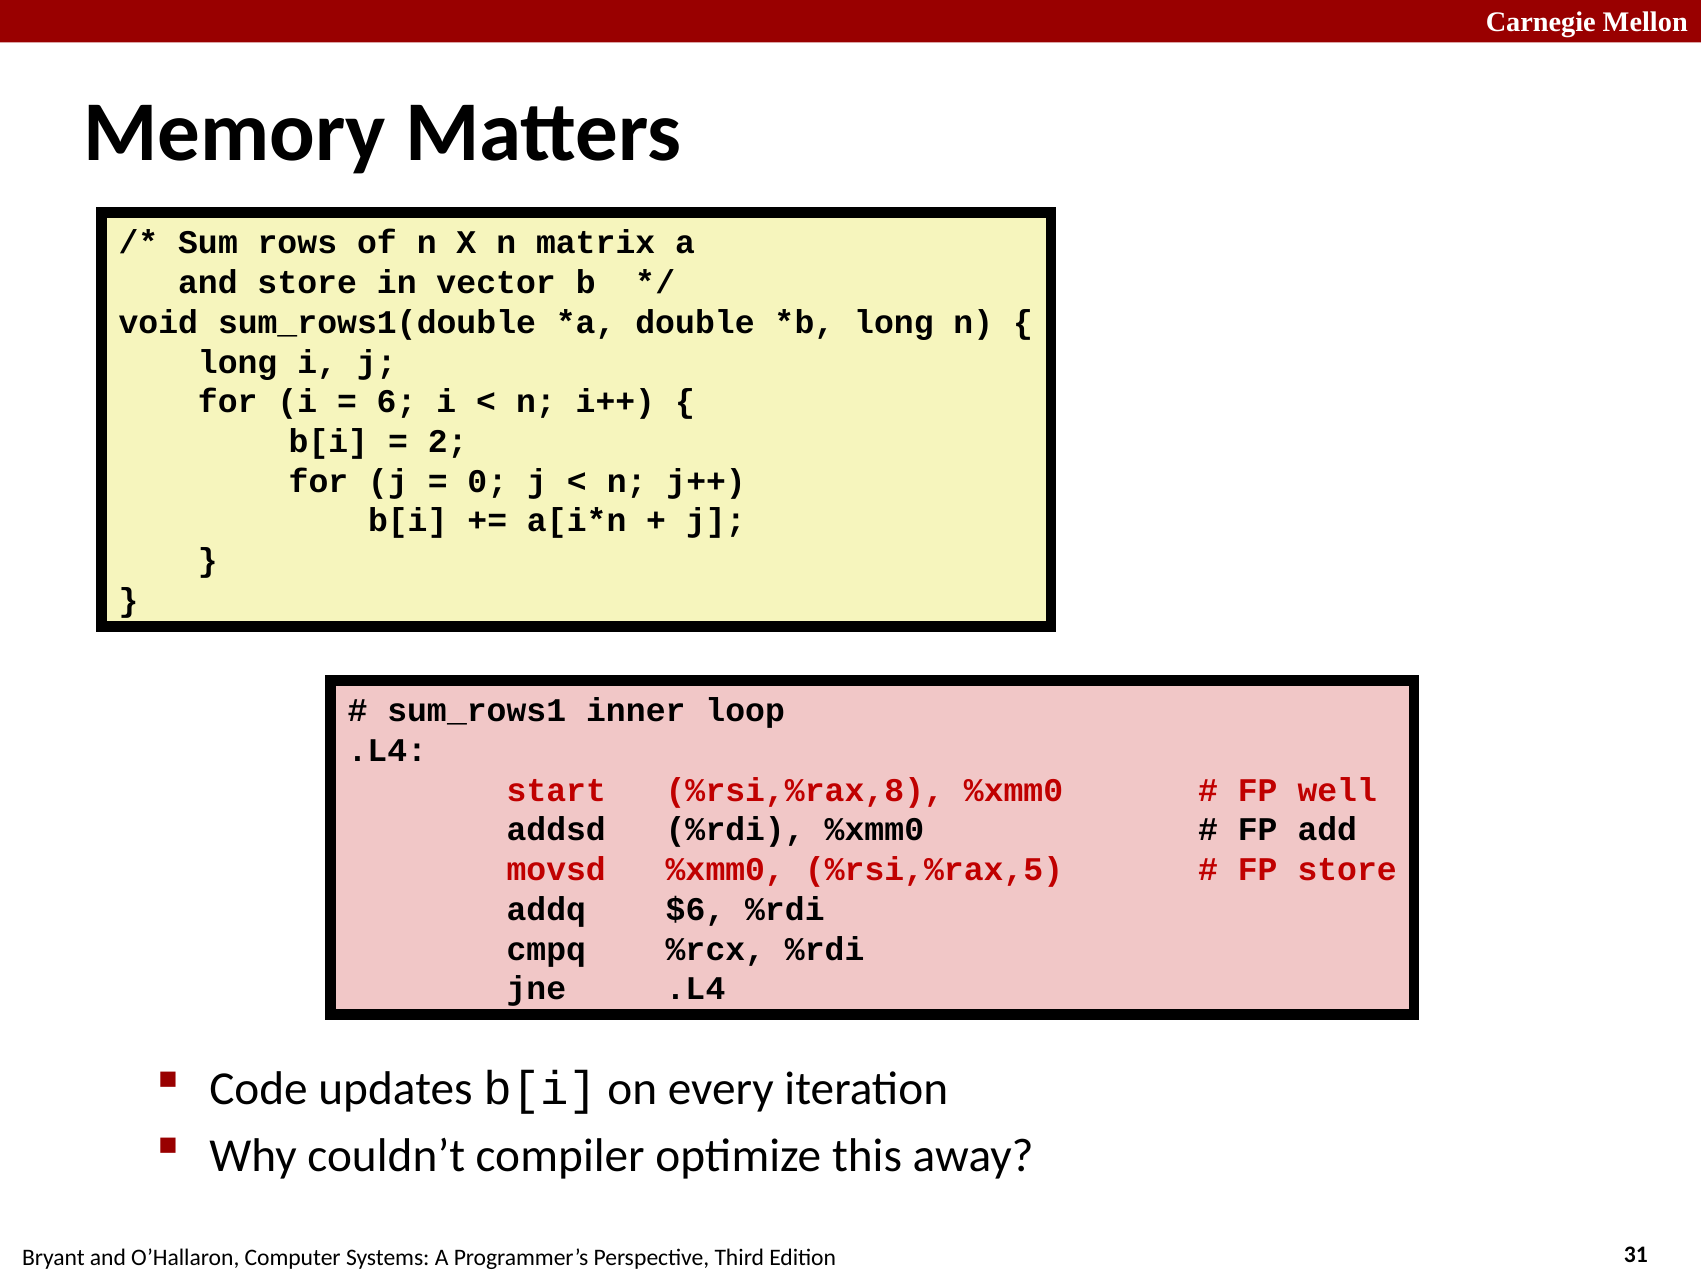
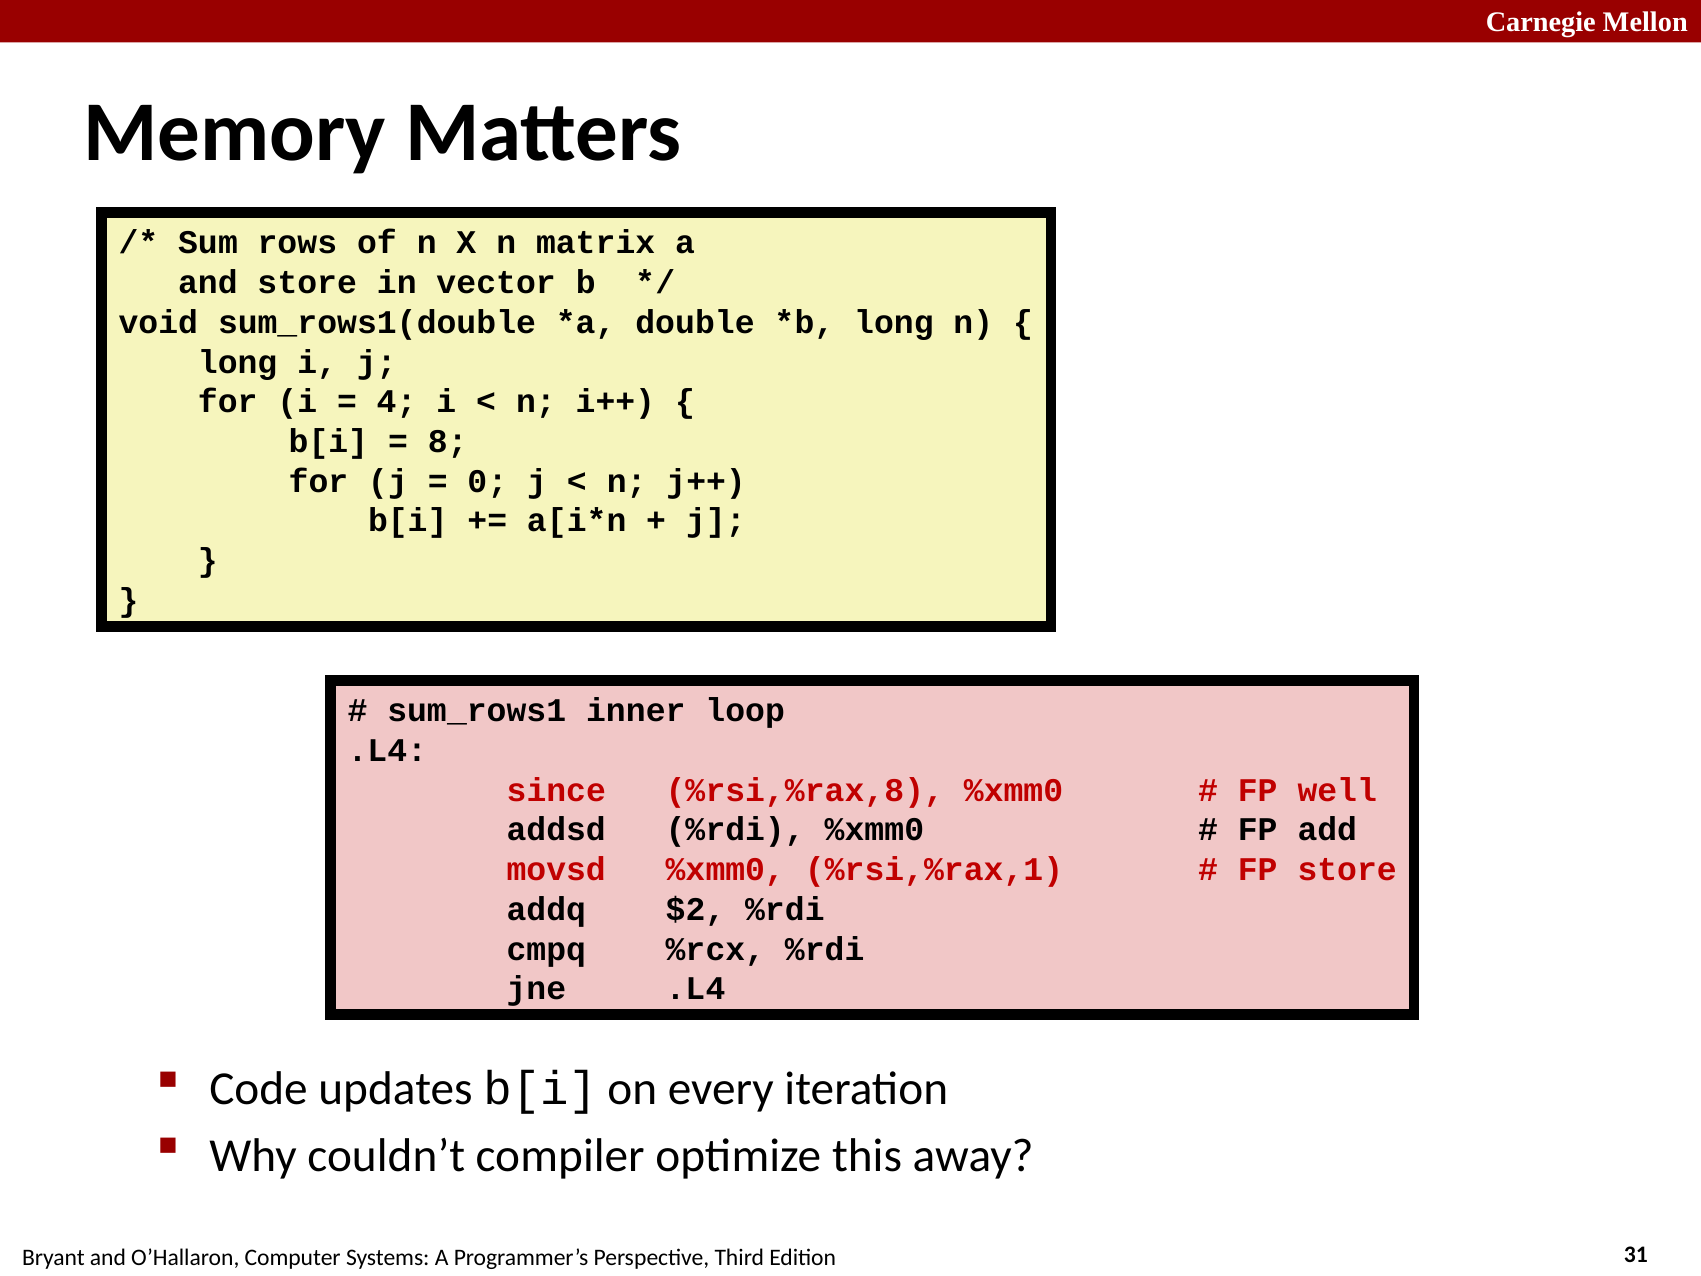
6: 6 -> 4
2: 2 -> 8
start: start -> since
%rsi,%rax,5: %rsi,%rax,5 -> %rsi,%rax,1
$6: $6 -> $2
